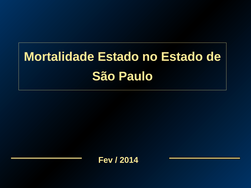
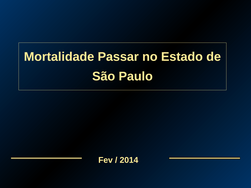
Mortalidade Estado: Estado -> Passar
